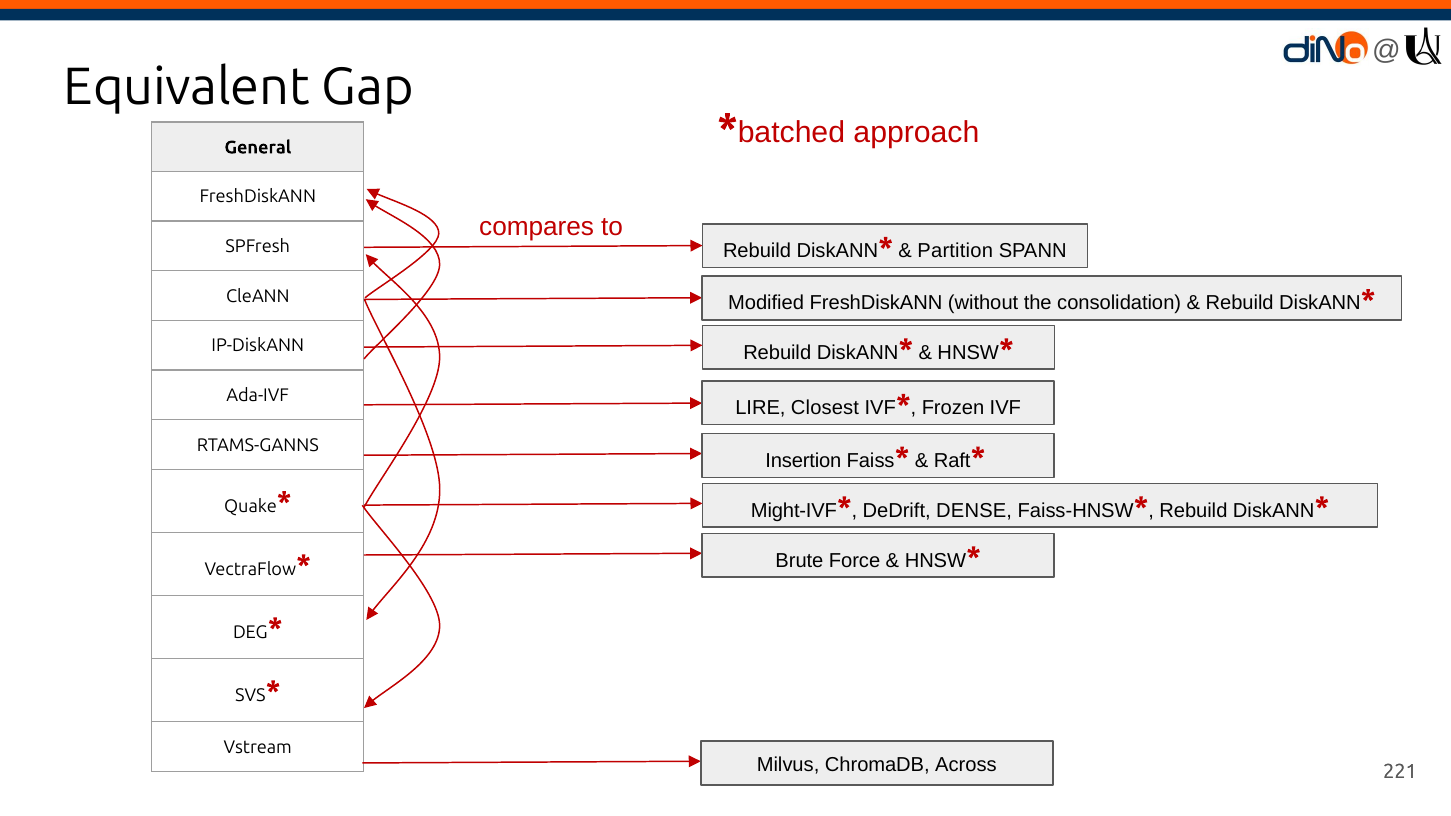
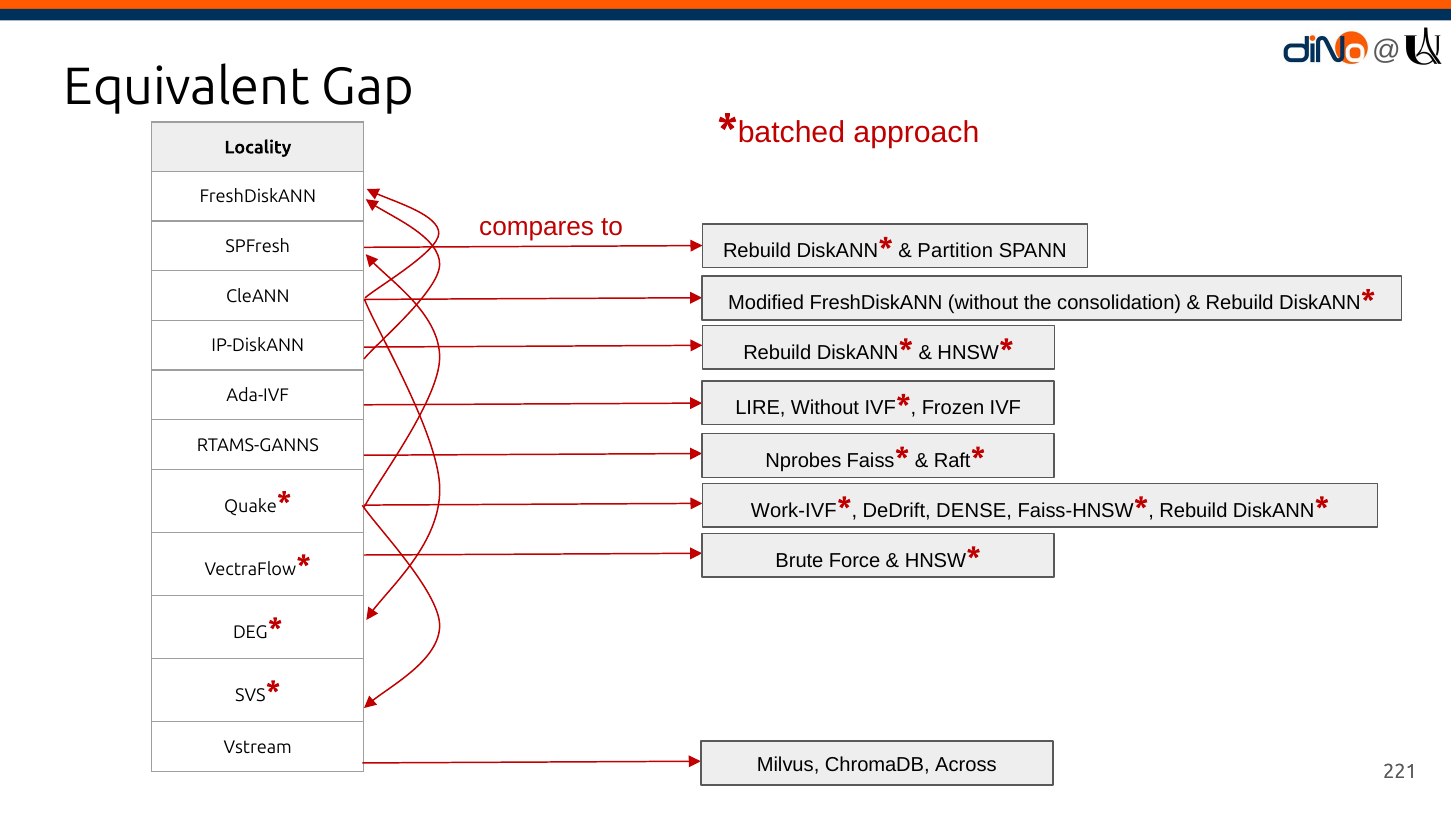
General: General -> Locality
LIRE Closest: Closest -> Without
Insertion: Insertion -> Nprobes
Might-IVF: Might-IVF -> Work-IVF
